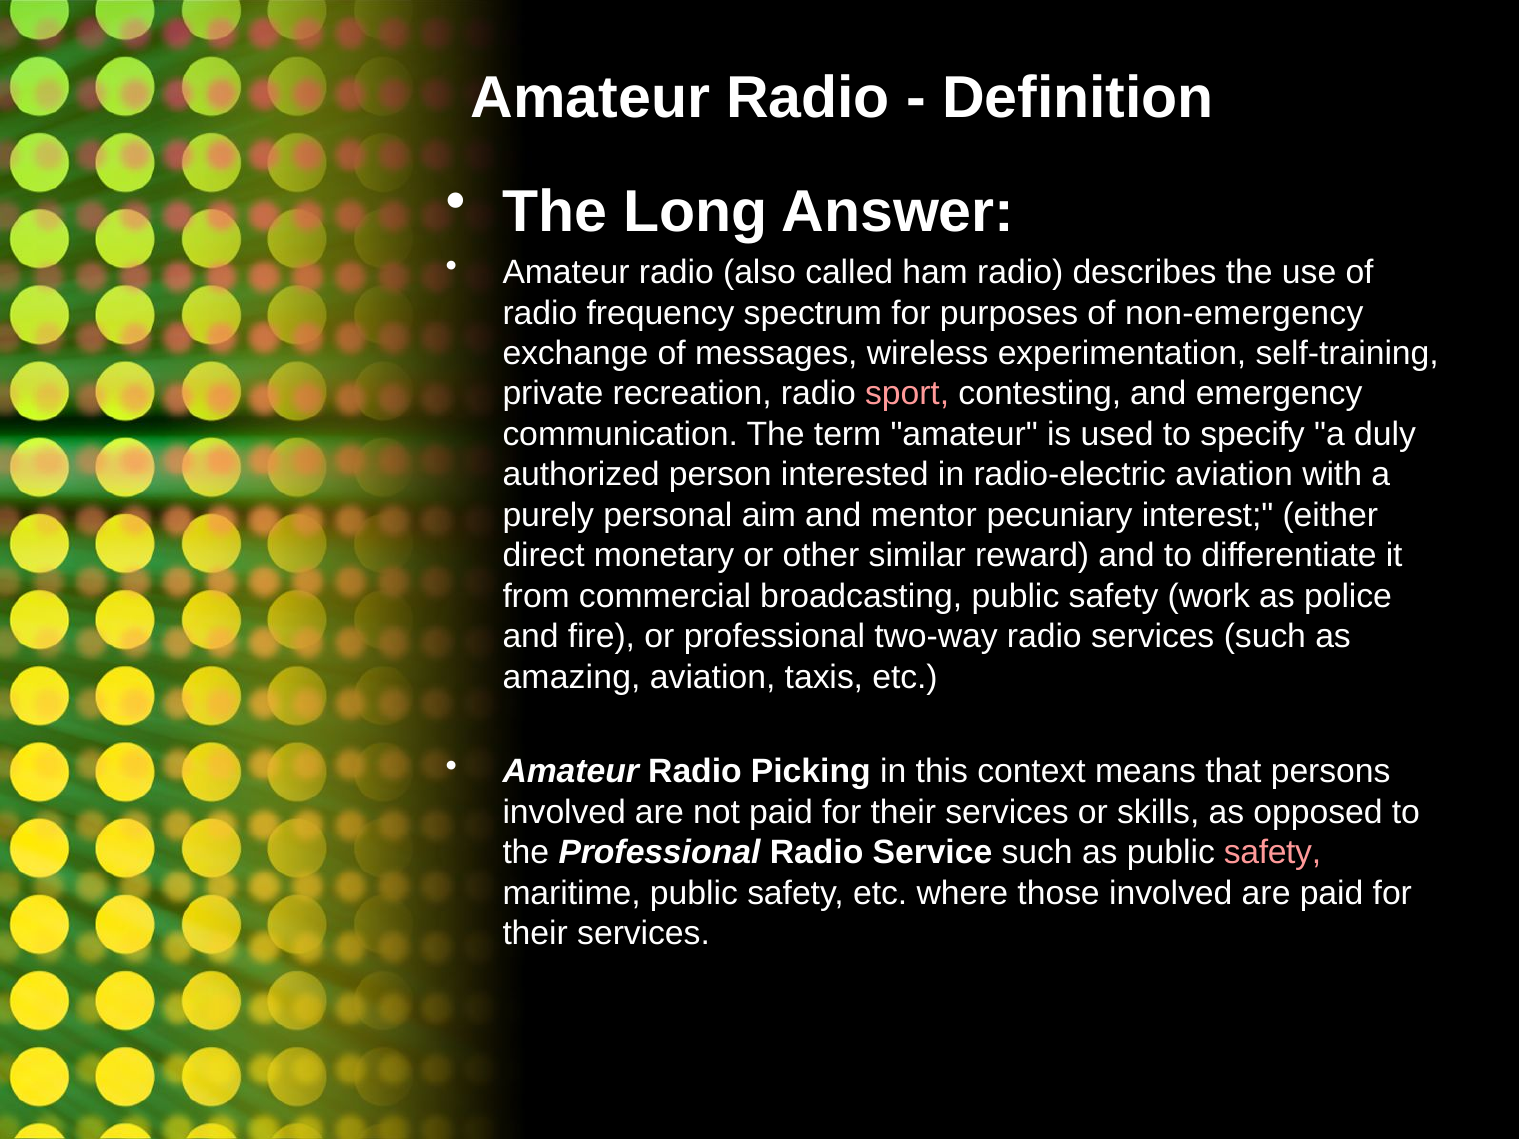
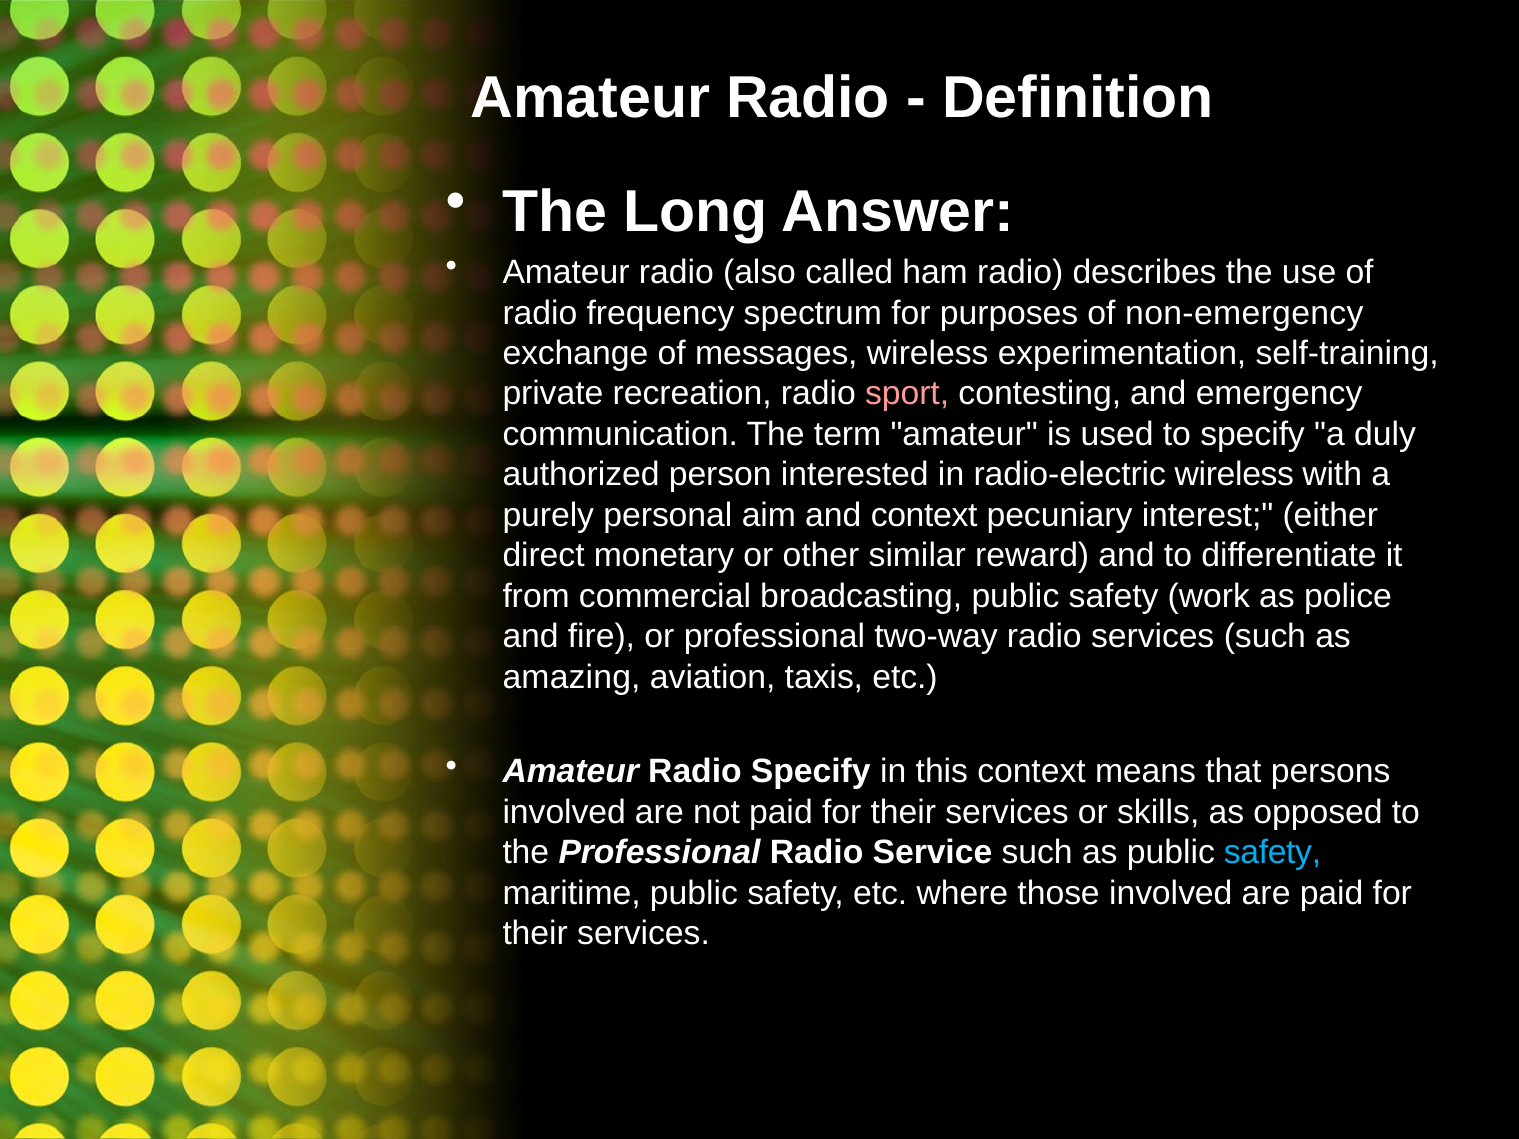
radio-electric aviation: aviation -> wireless
and mentor: mentor -> context
Radio Picking: Picking -> Specify
safety at (1272, 853) colour: pink -> light blue
